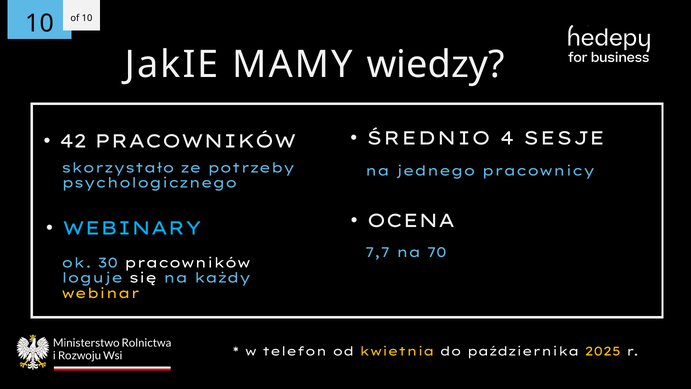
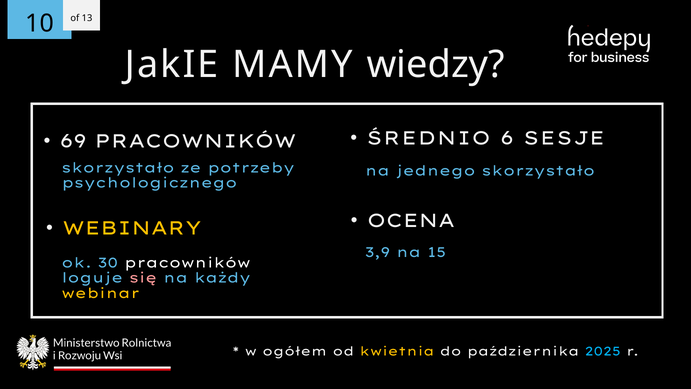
of 10: 10 -> 13
4: 4 -> 6
42: 42 -> 69
jednego pracownicy: pracownicy -> skorzystało
WEBINARY colour: light blue -> yellow
7,7: 7,7 -> 3,9
70: 70 -> 15
się colour: white -> pink
telefon: telefon -> ogółem
2025 colour: yellow -> light blue
